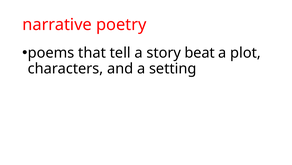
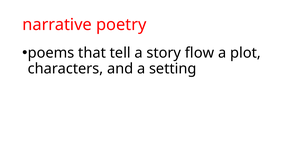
beat: beat -> flow
